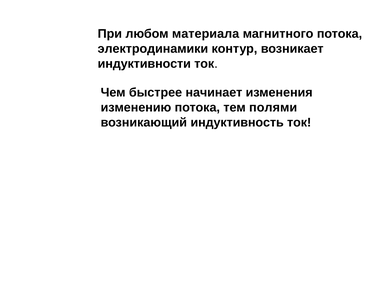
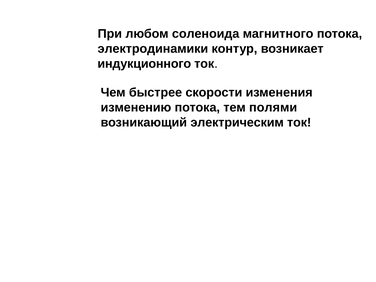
материала: материала -> соленоида
индуктивности: индуктивности -> индукционного
начинает: начинает -> скорости
индуктивность: индуктивность -> электрическим
